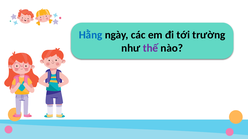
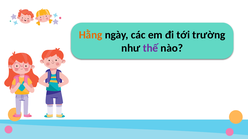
Hằng colour: blue -> orange
